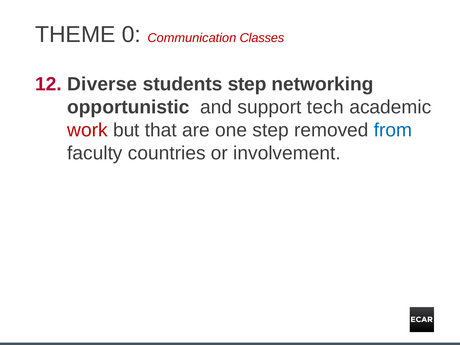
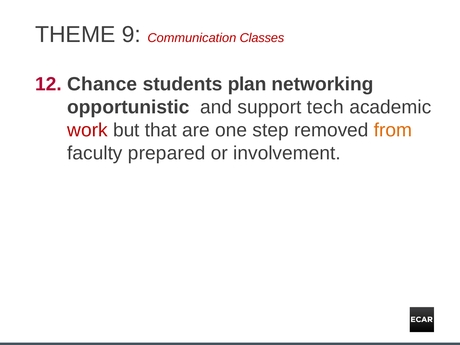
0: 0 -> 9
Diverse: Diverse -> Chance
students step: step -> plan
from colour: blue -> orange
countries: countries -> prepared
